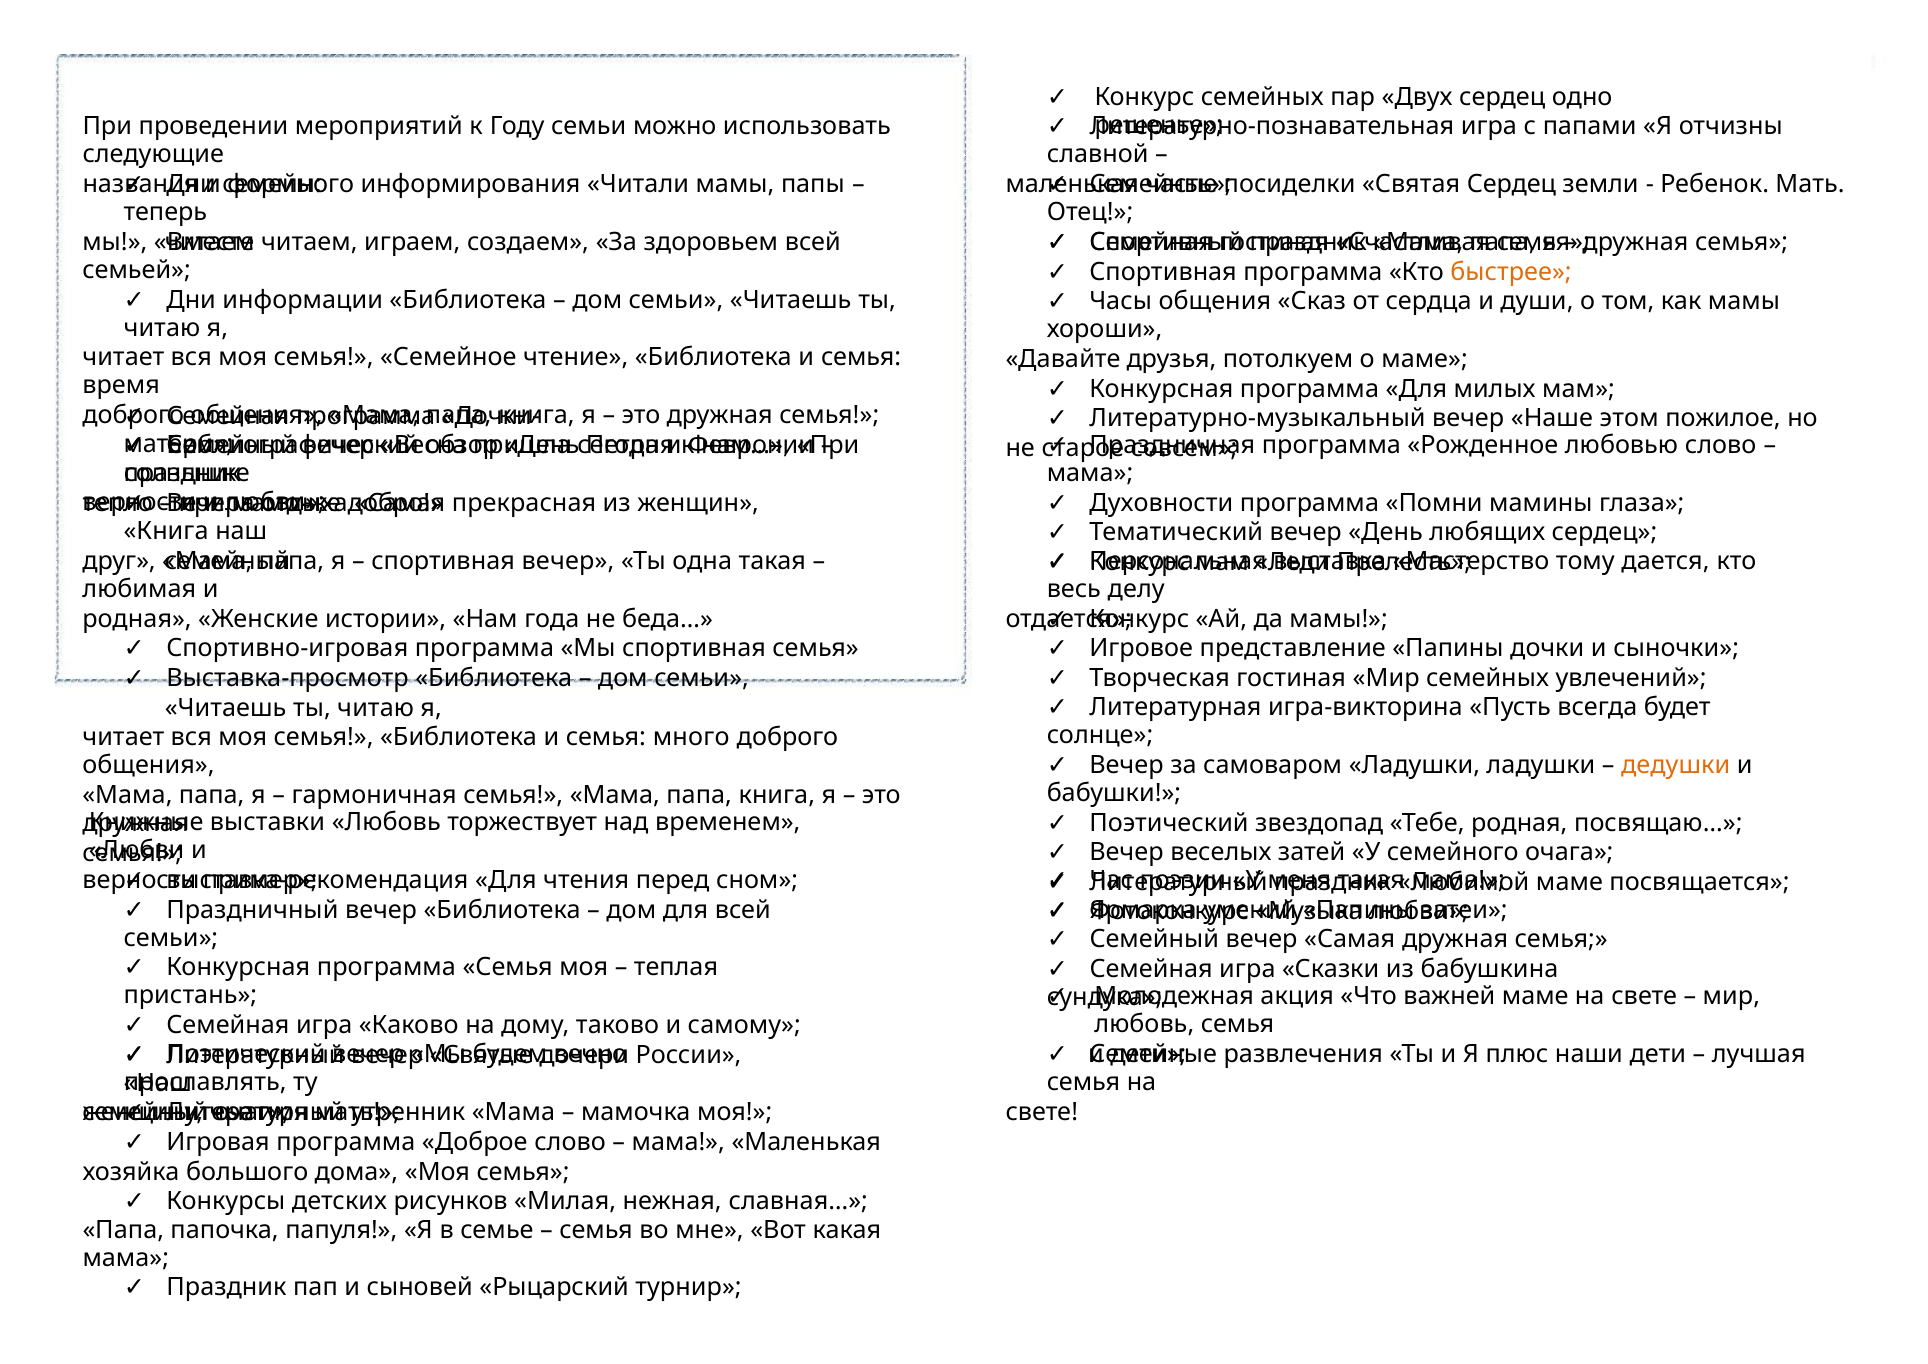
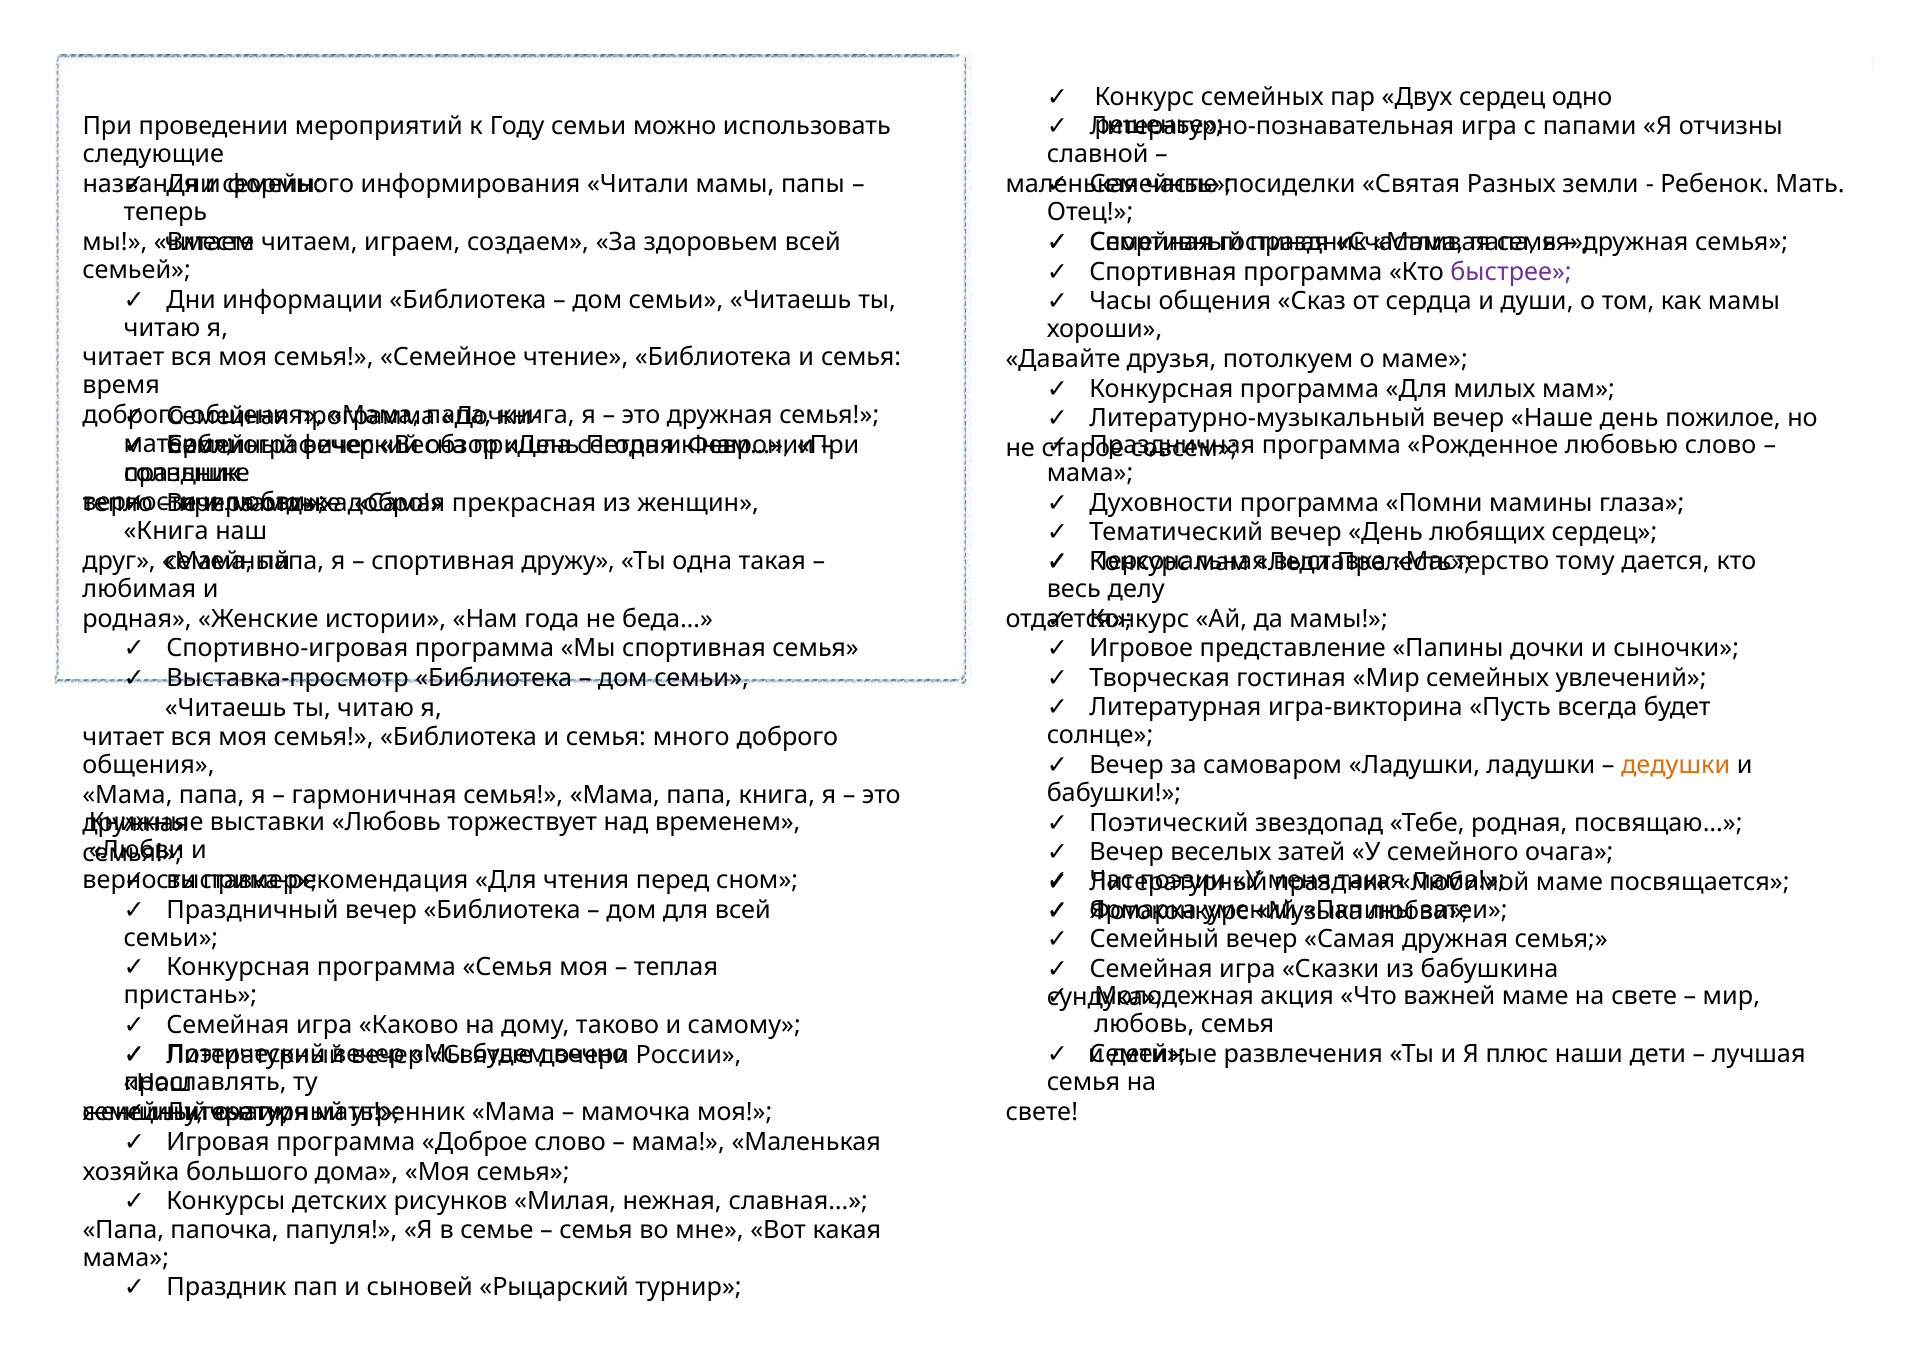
Святая Сердец: Сердец -> Разных
быстрее colour: orange -> purple
Наше этом: этом -> день
спортивная вечер: вечер -> дружу
